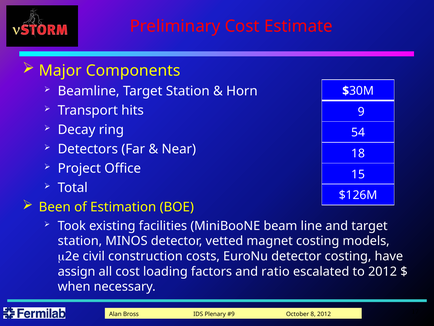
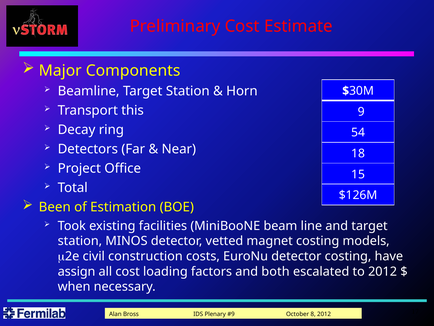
hits: hits -> this
ratio: ratio -> both
